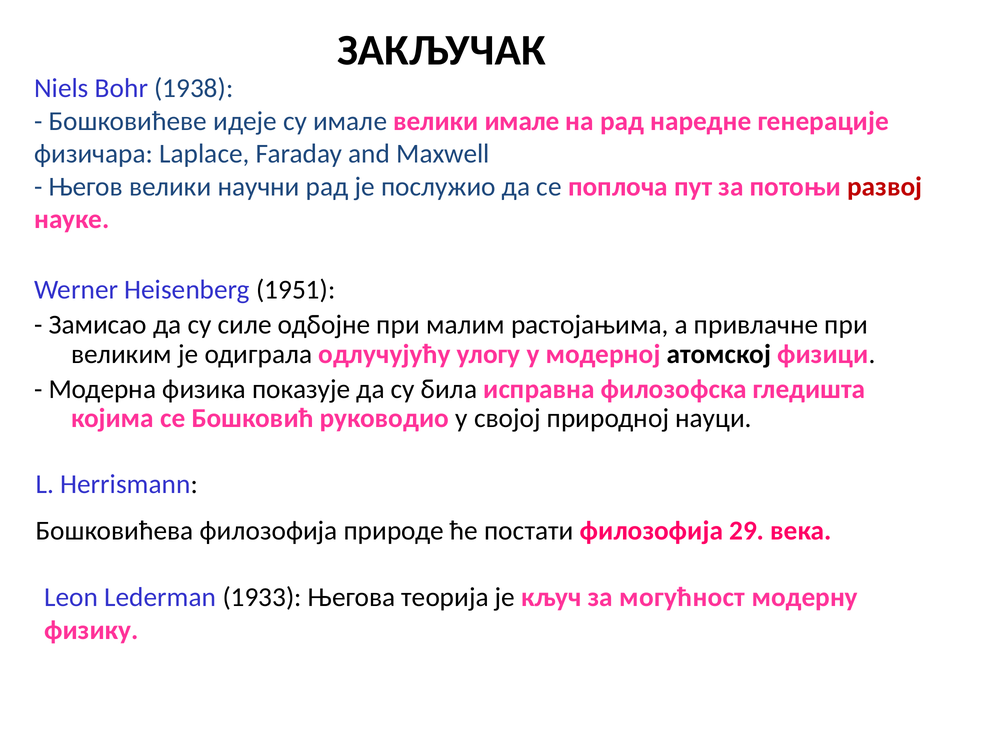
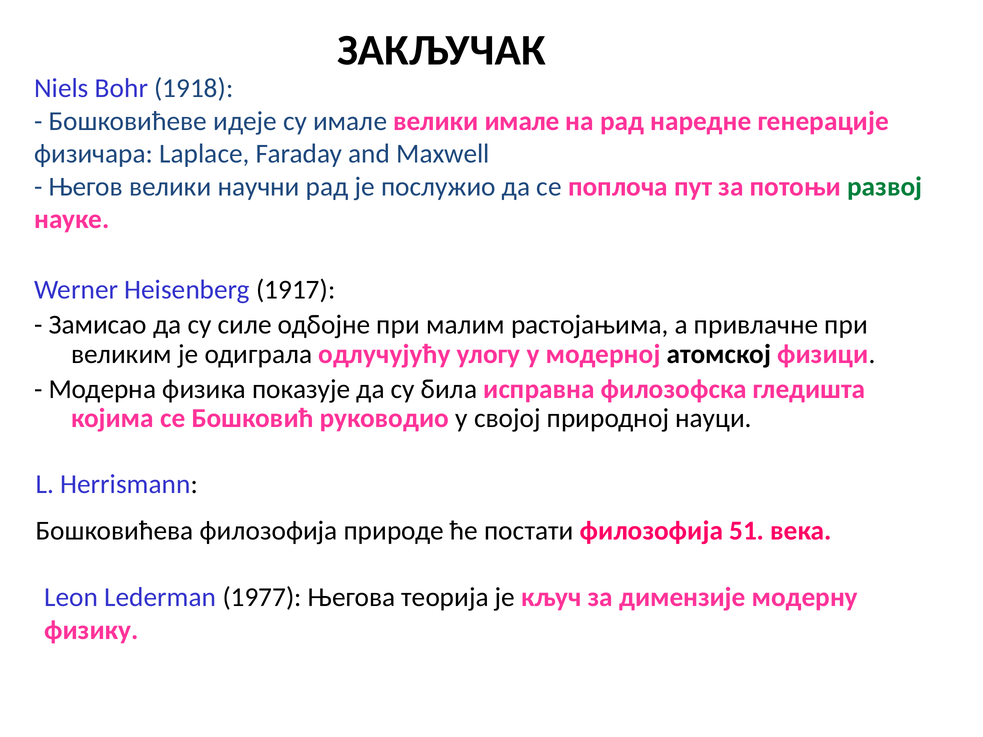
1938: 1938 -> 1918
развој colour: red -> green
1951: 1951 -> 1917
29: 29 -> 51
1933: 1933 -> 1977
могућност: могућност -> димензије
